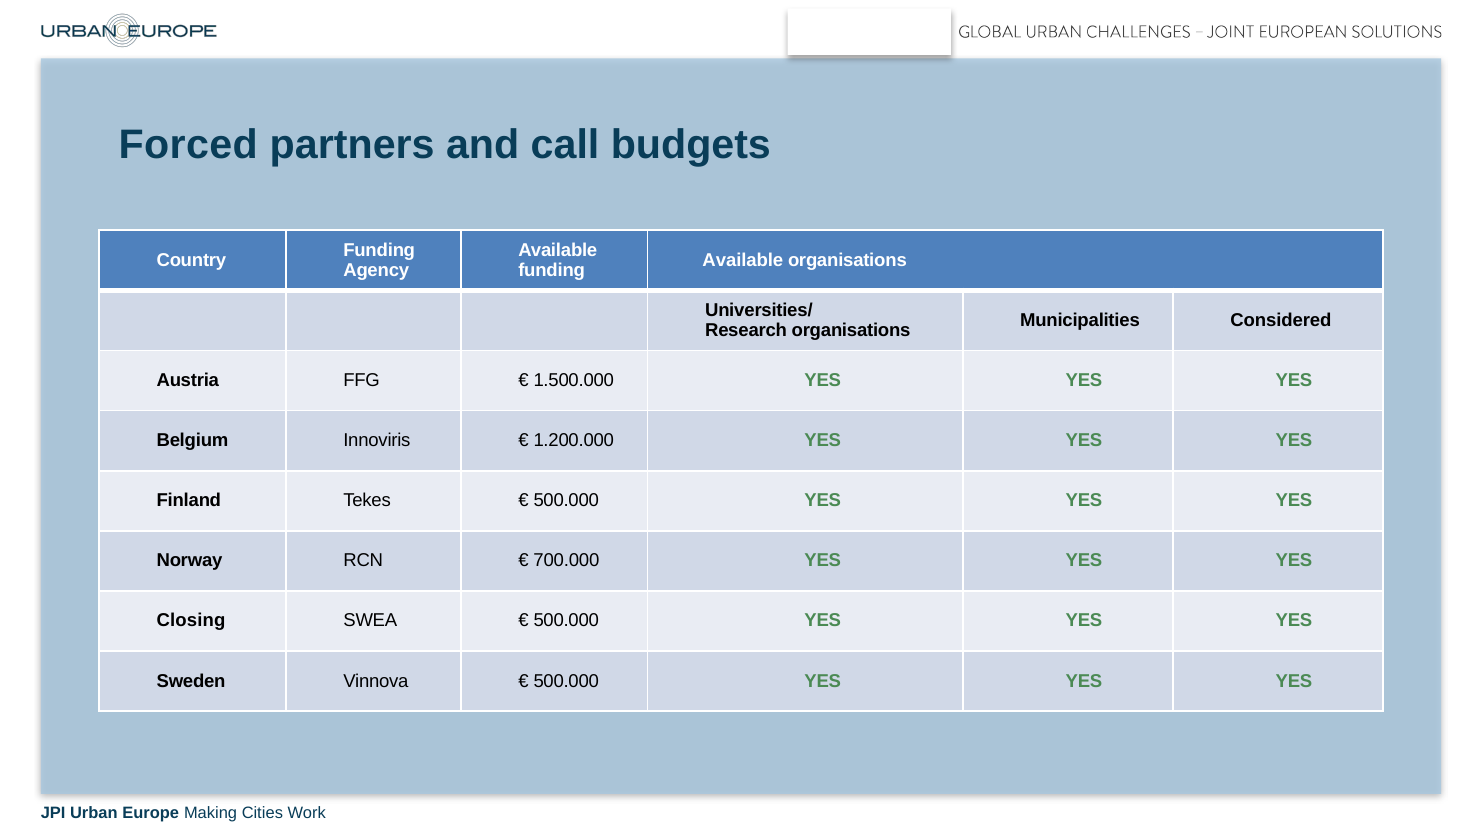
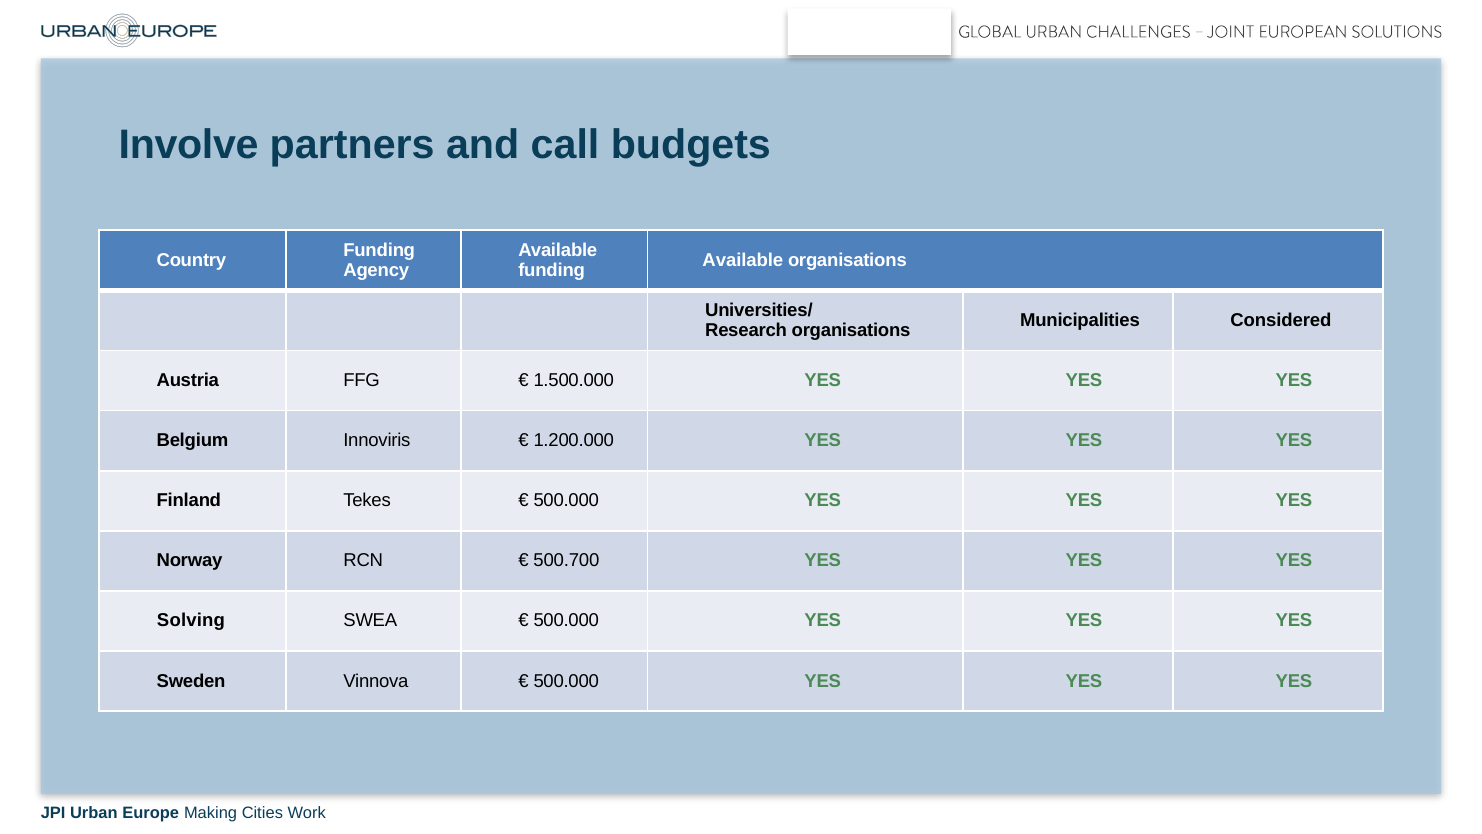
Forced: Forced -> Involve
700.000: 700.000 -> 500.700
Closing: Closing -> Solving
